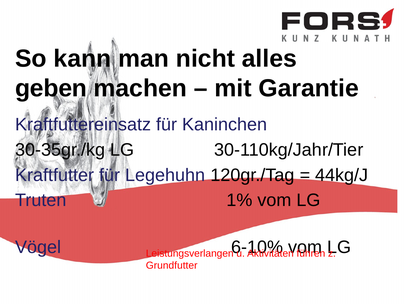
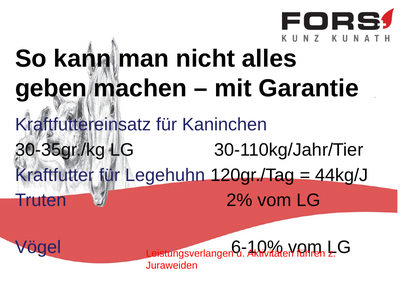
1%: 1% -> 2%
Grundfutter: Grundfutter -> Juraweiden
